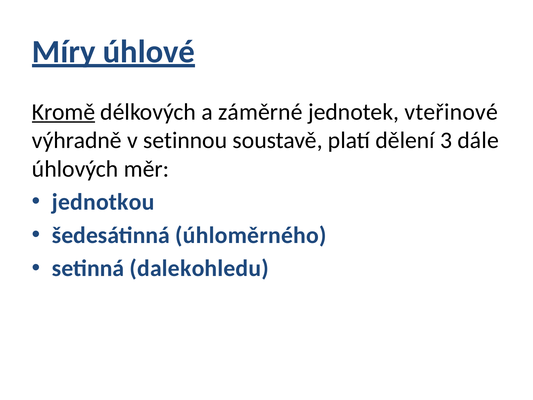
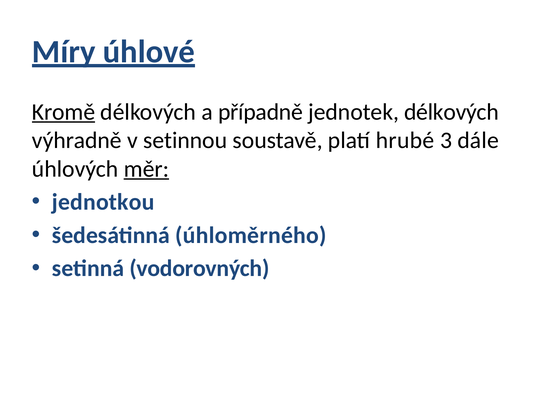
záměrné: záměrné -> případně
jednotek vteřinové: vteřinové -> délkových
dělení: dělení -> hrubé
měr underline: none -> present
dalekohledu: dalekohledu -> vodorovných
